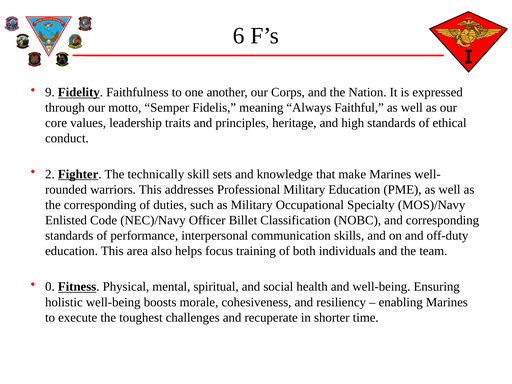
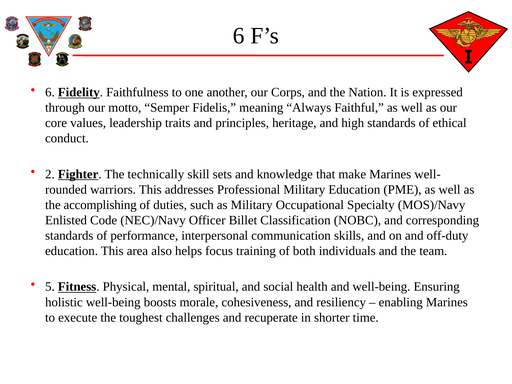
9 at (50, 92): 9 -> 6
the corresponding: corresponding -> accomplishing
0: 0 -> 5
